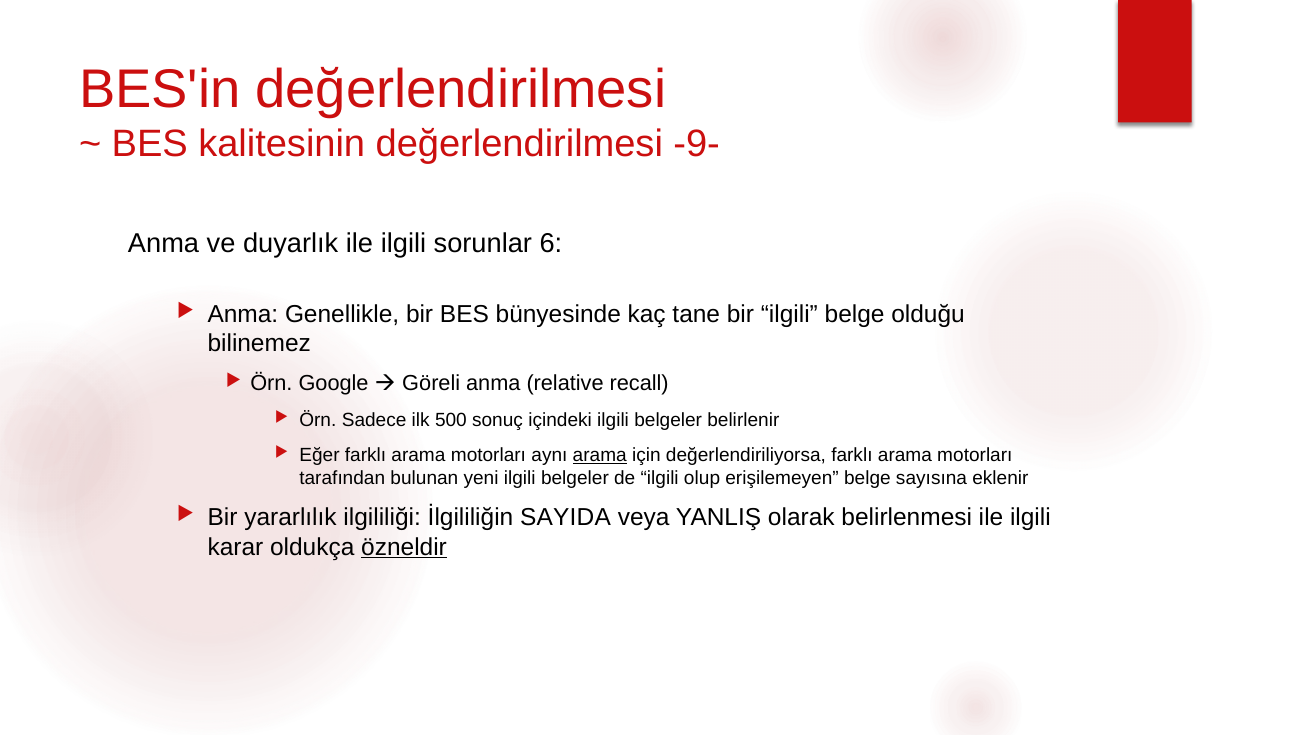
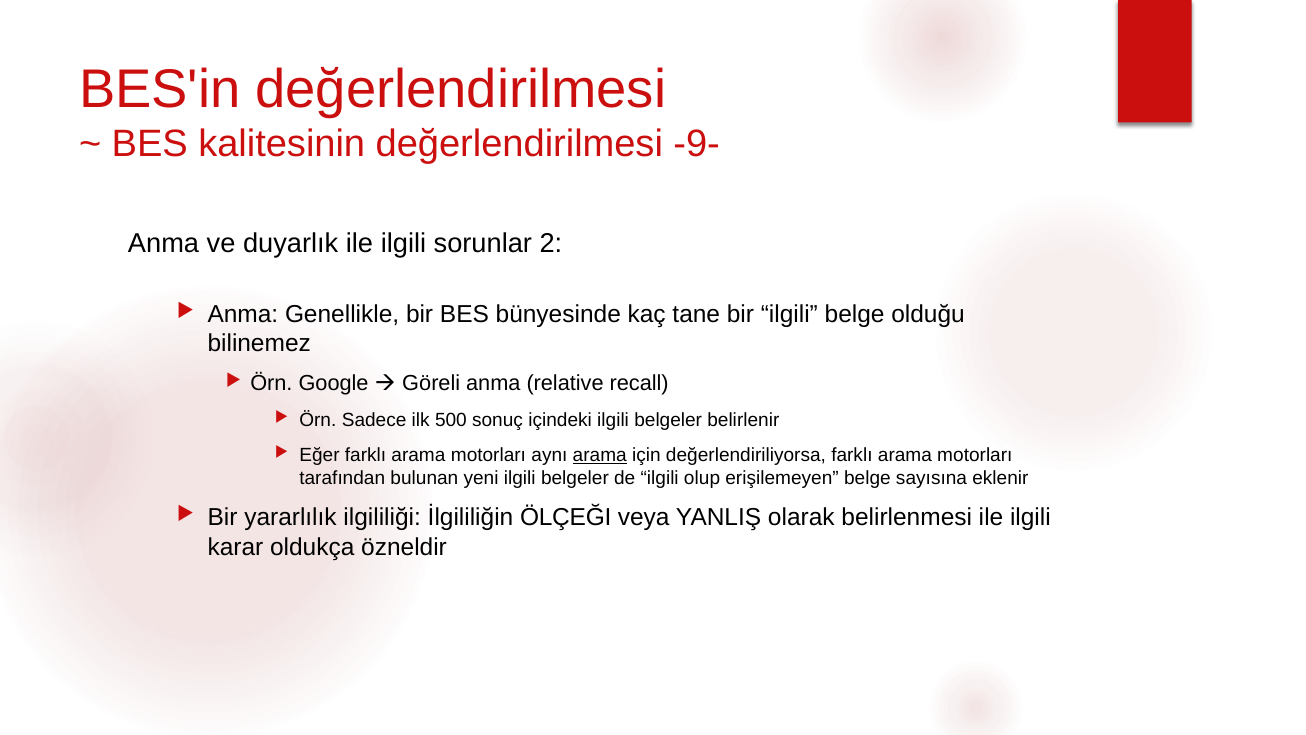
6: 6 -> 2
SAYIDA: SAYIDA -> ÖLÇEĞI
özneldir underline: present -> none
